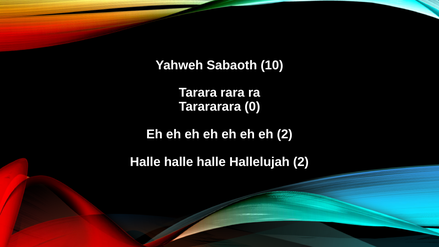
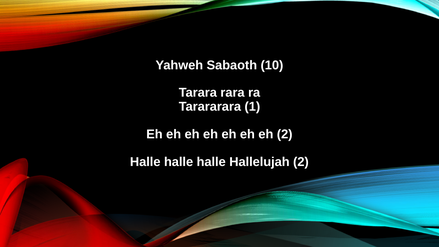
0: 0 -> 1
